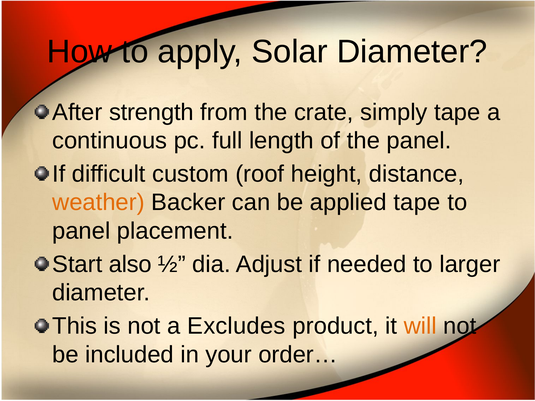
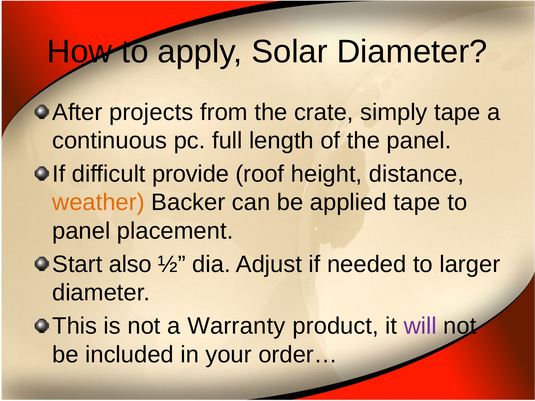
strength: strength -> projects
custom: custom -> provide
Excludes: Excludes -> Warranty
will colour: orange -> purple
